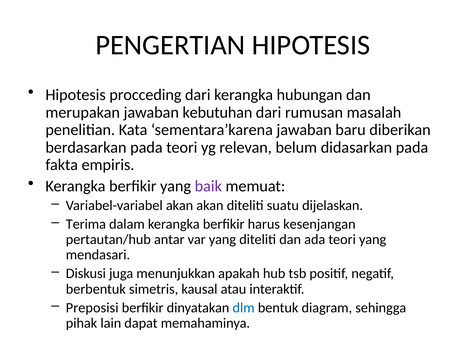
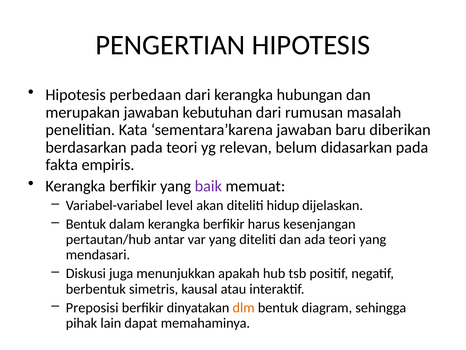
procceding: procceding -> perbedaan
Variabel-variabel akan: akan -> level
suatu: suatu -> hidup
Terima at (86, 224): Terima -> Bentuk
dlm colour: blue -> orange
